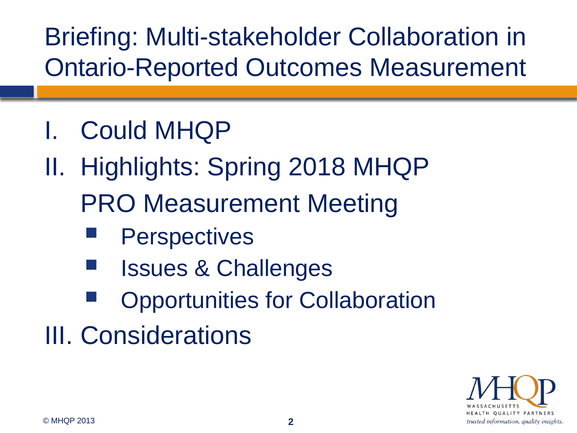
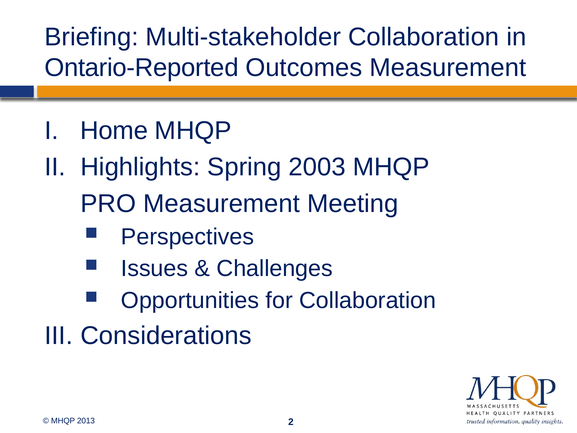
Could: Could -> Home
2018: 2018 -> 2003
